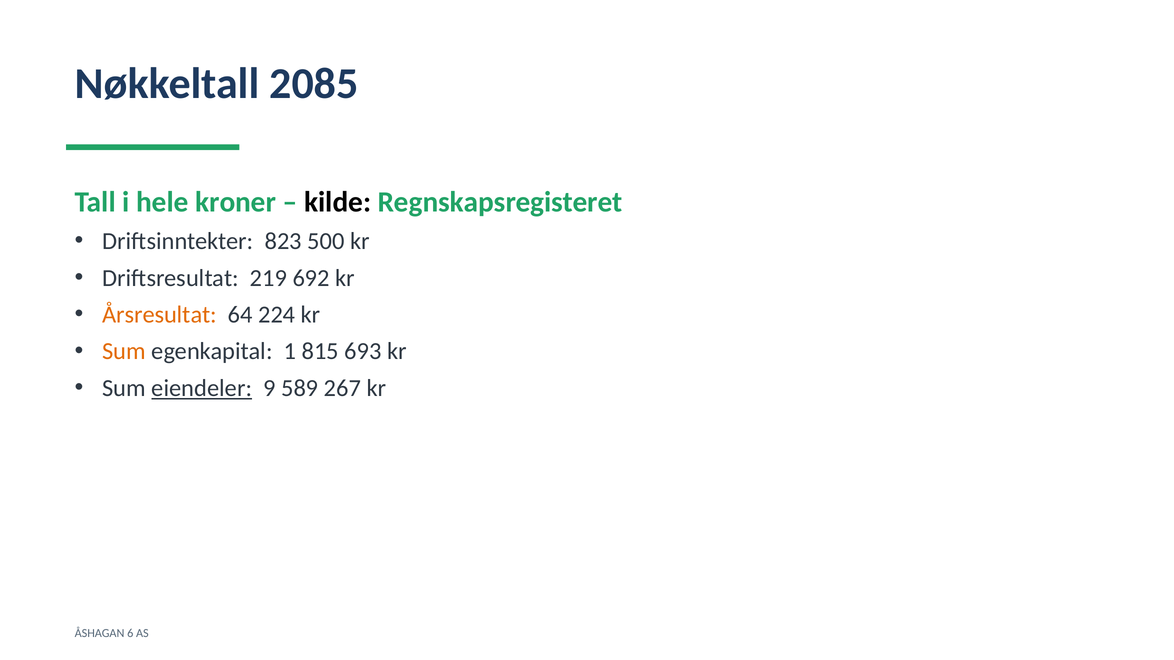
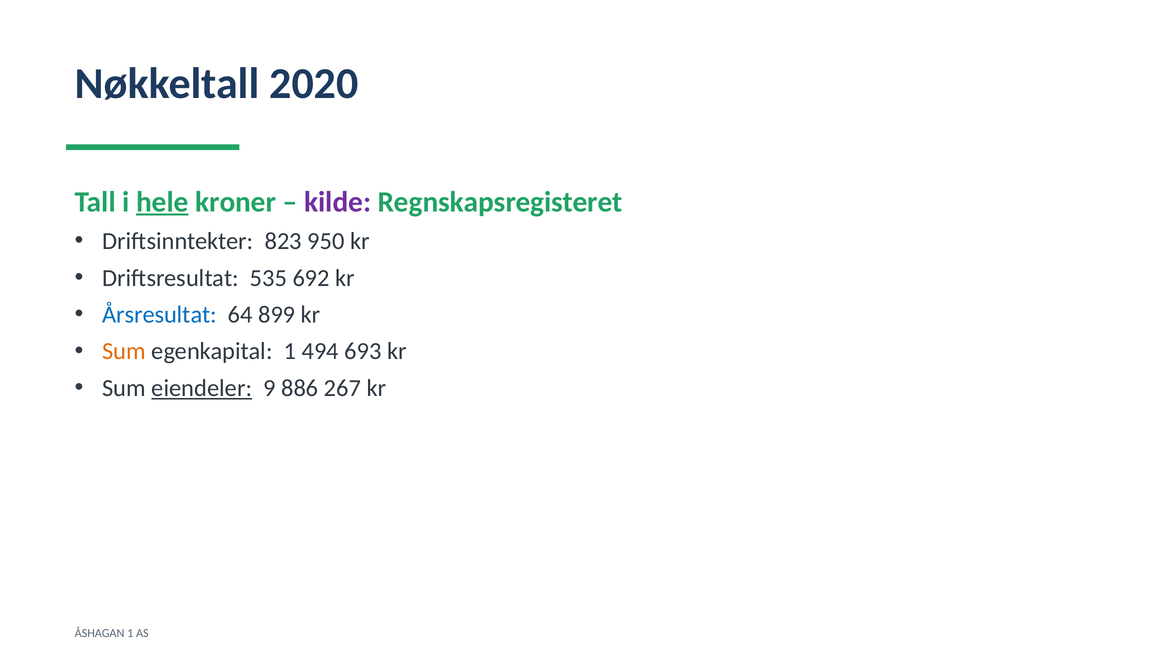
2085: 2085 -> 2020
hele underline: none -> present
kilde colour: black -> purple
500: 500 -> 950
219: 219 -> 535
Årsresultat colour: orange -> blue
224: 224 -> 899
815: 815 -> 494
589: 589 -> 886
ÅSHAGAN 6: 6 -> 1
